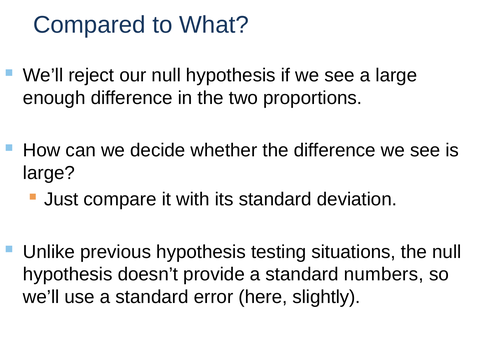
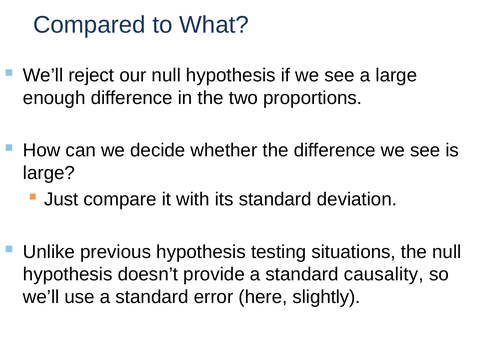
numbers: numbers -> causality
